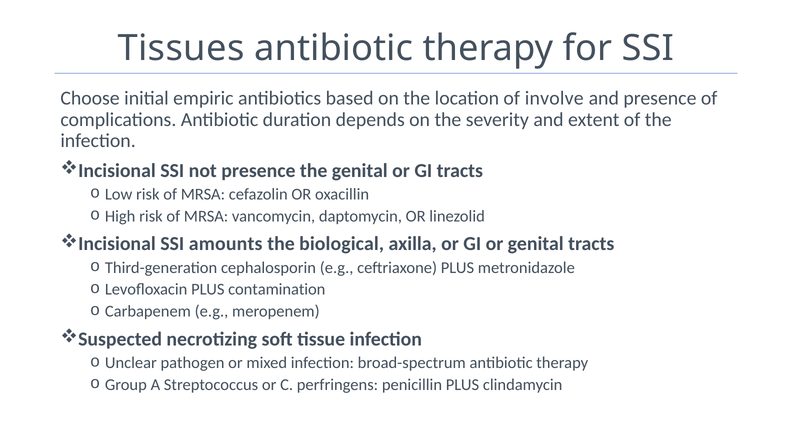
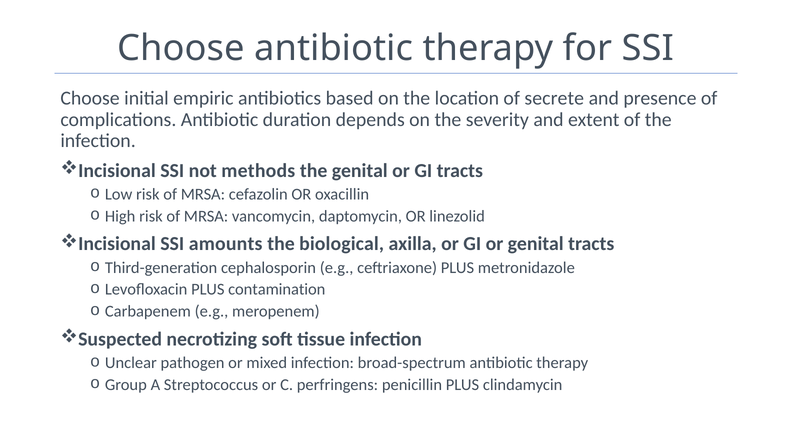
Tissues at (181, 48): Tissues -> Choose
involve: involve -> secrete
not presence: presence -> methods
